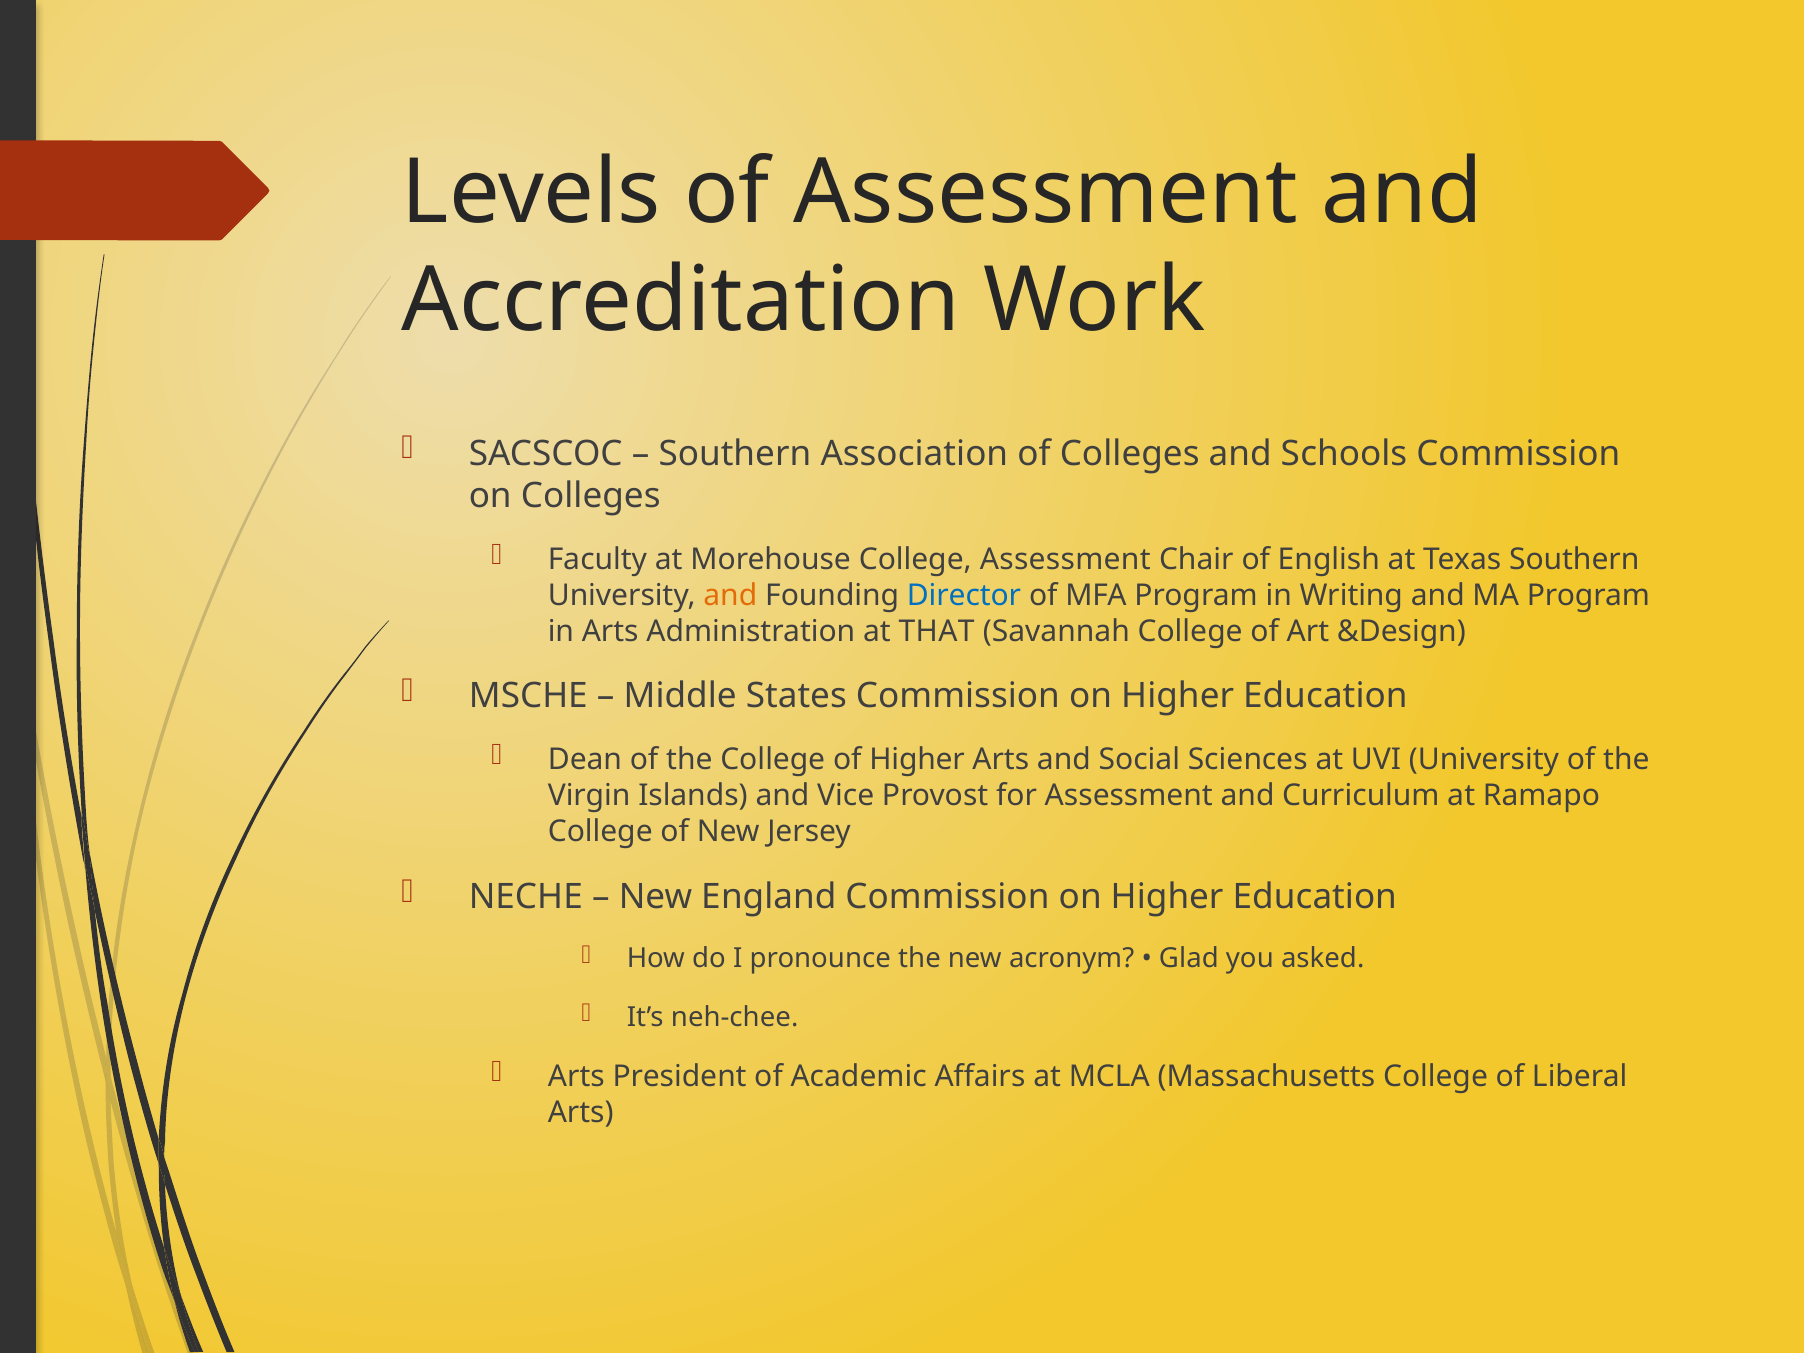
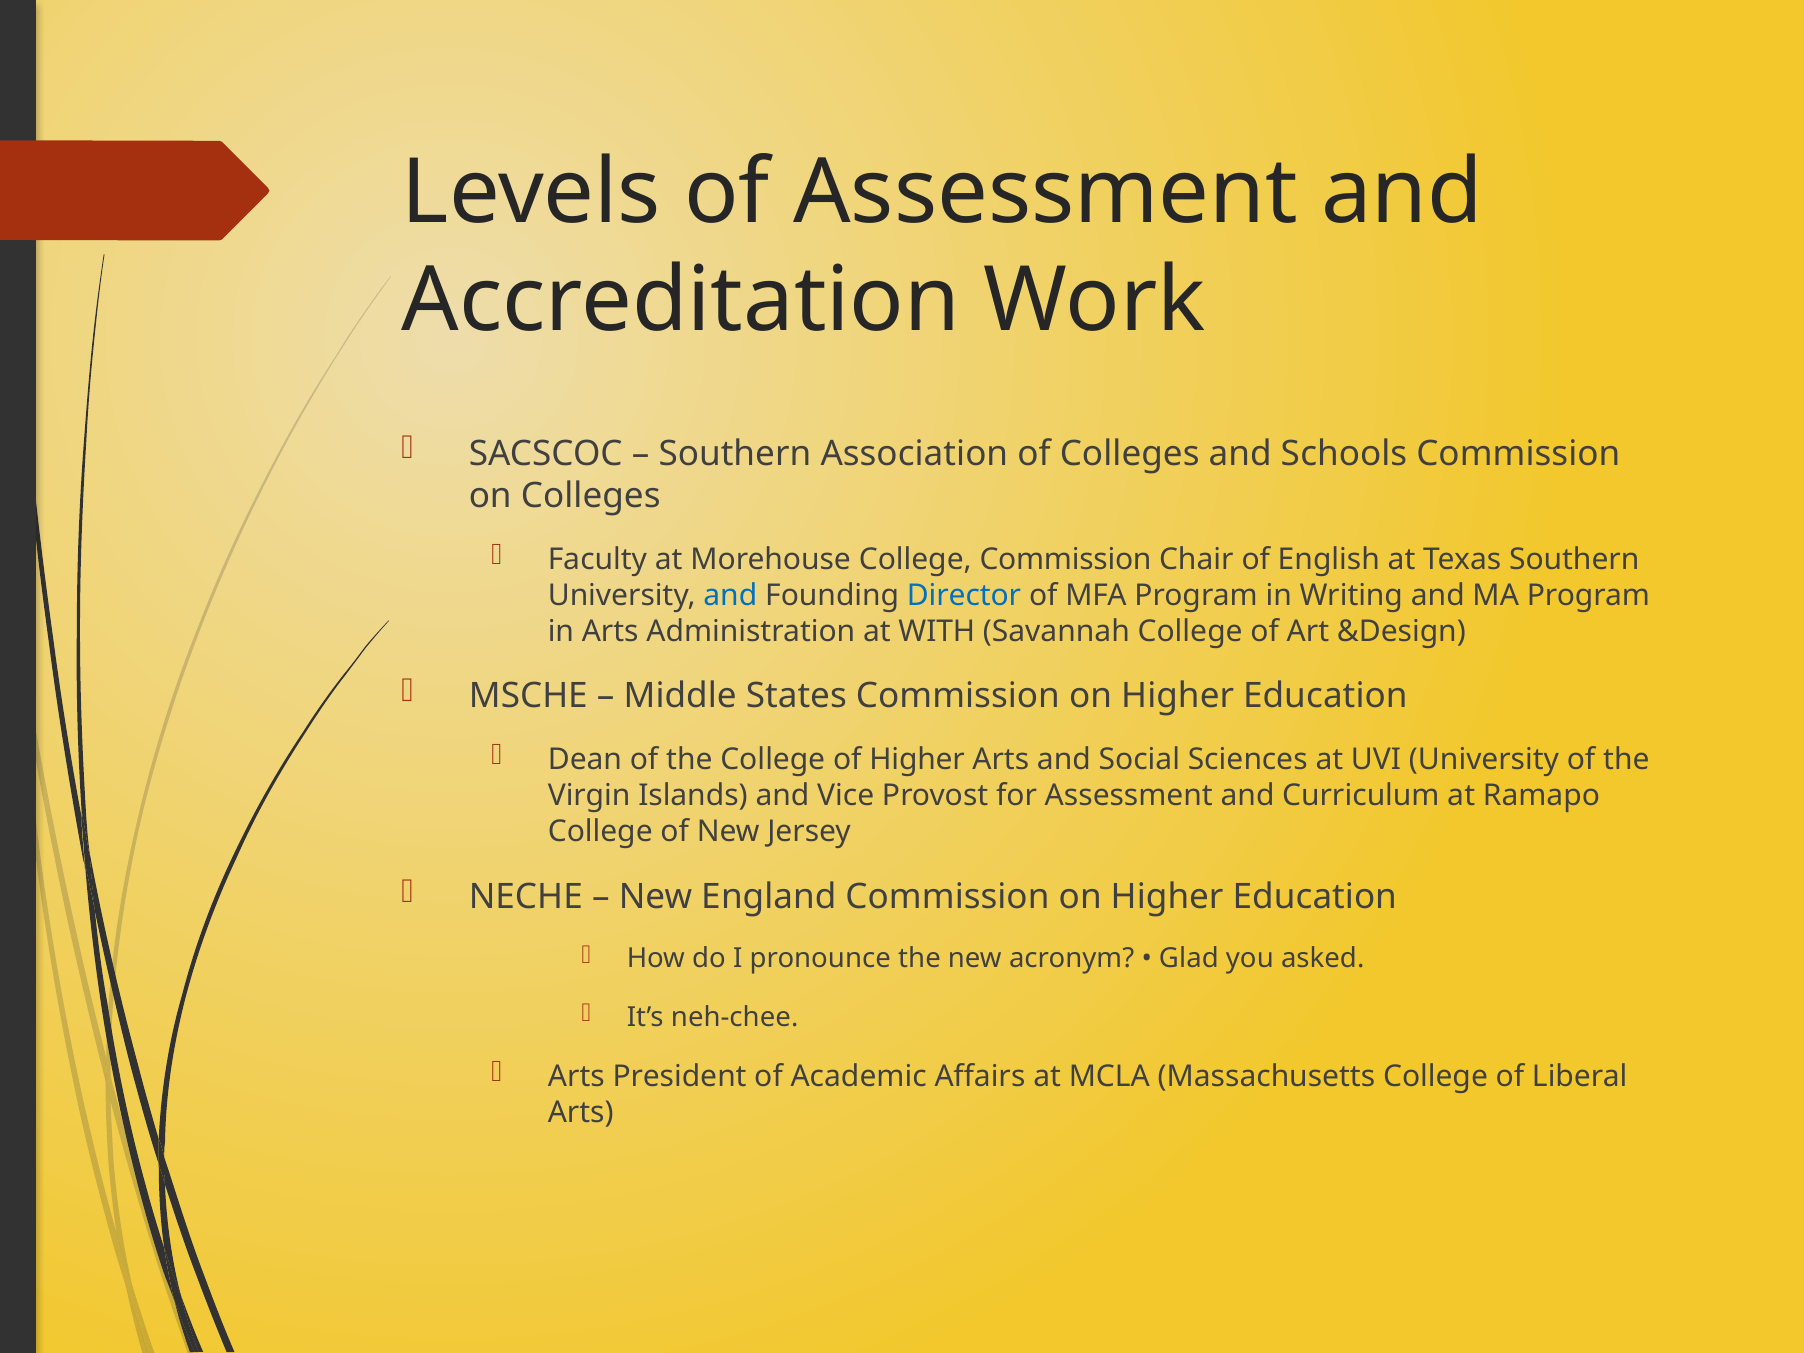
College Assessment: Assessment -> Commission
and at (730, 595) colour: orange -> blue
THAT: THAT -> WITH
